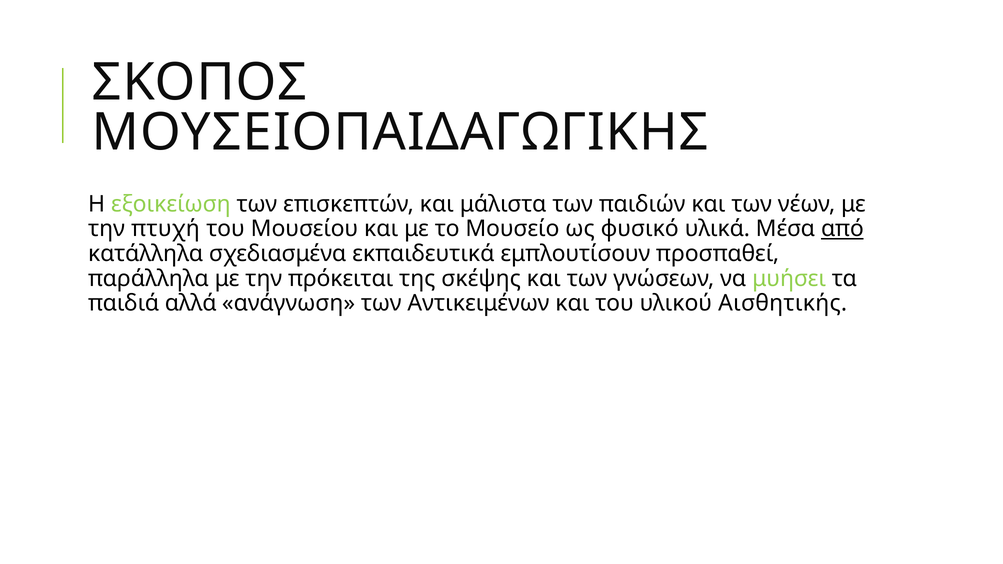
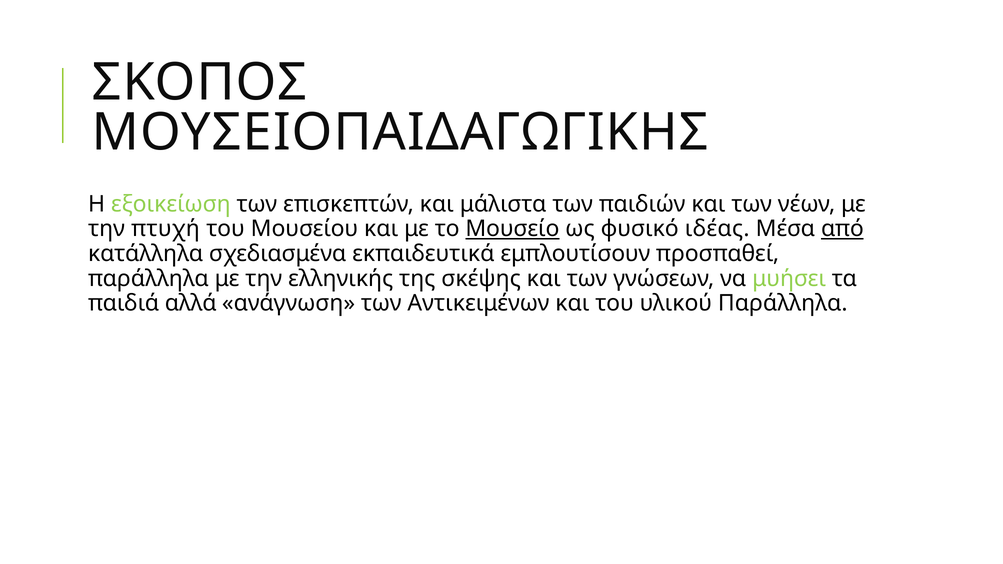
Μουσείο underline: none -> present
υλικά: υλικά -> ιδέας
πρόκειται: πρόκειται -> ελληνικής
υλικού Αισθητικής: Αισθητικής -> Παράλληλα
